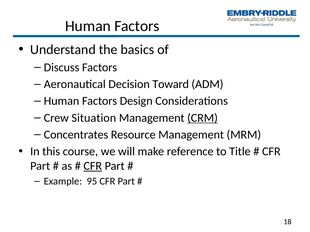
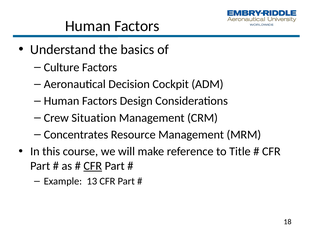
Discuss: Discuss -> Culture
Toward: Toward -> Cockpit
CRM underline: present -> none
95: 95 -> 13
